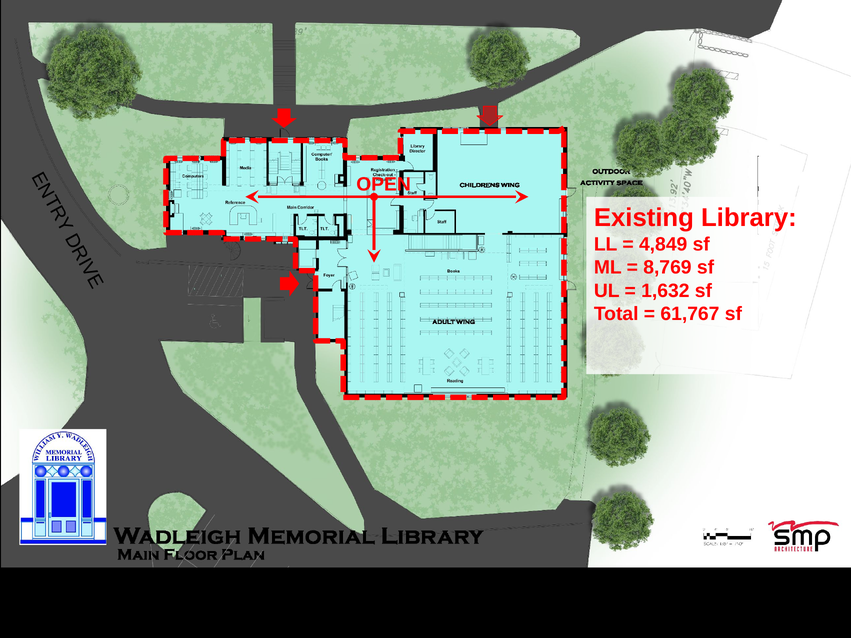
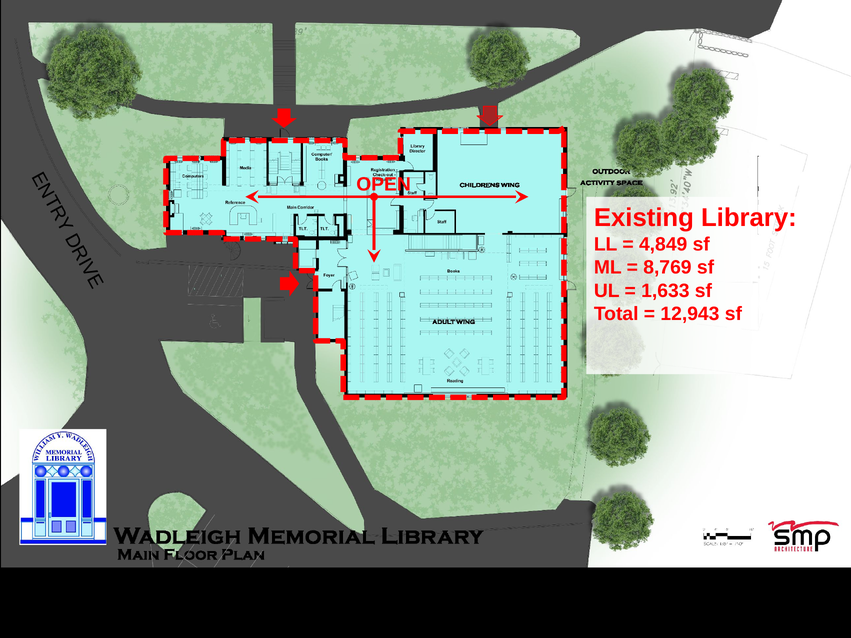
1,632: 1,632 -> 1,633
61,767: 61,767 -> 12,943
